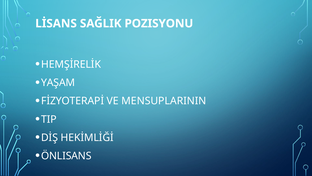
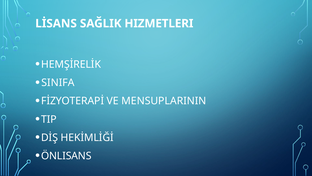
POZISYONU: POZISYONU -> HIZMETLERI
YAŞAM: YAŞAM -> SINIFA
